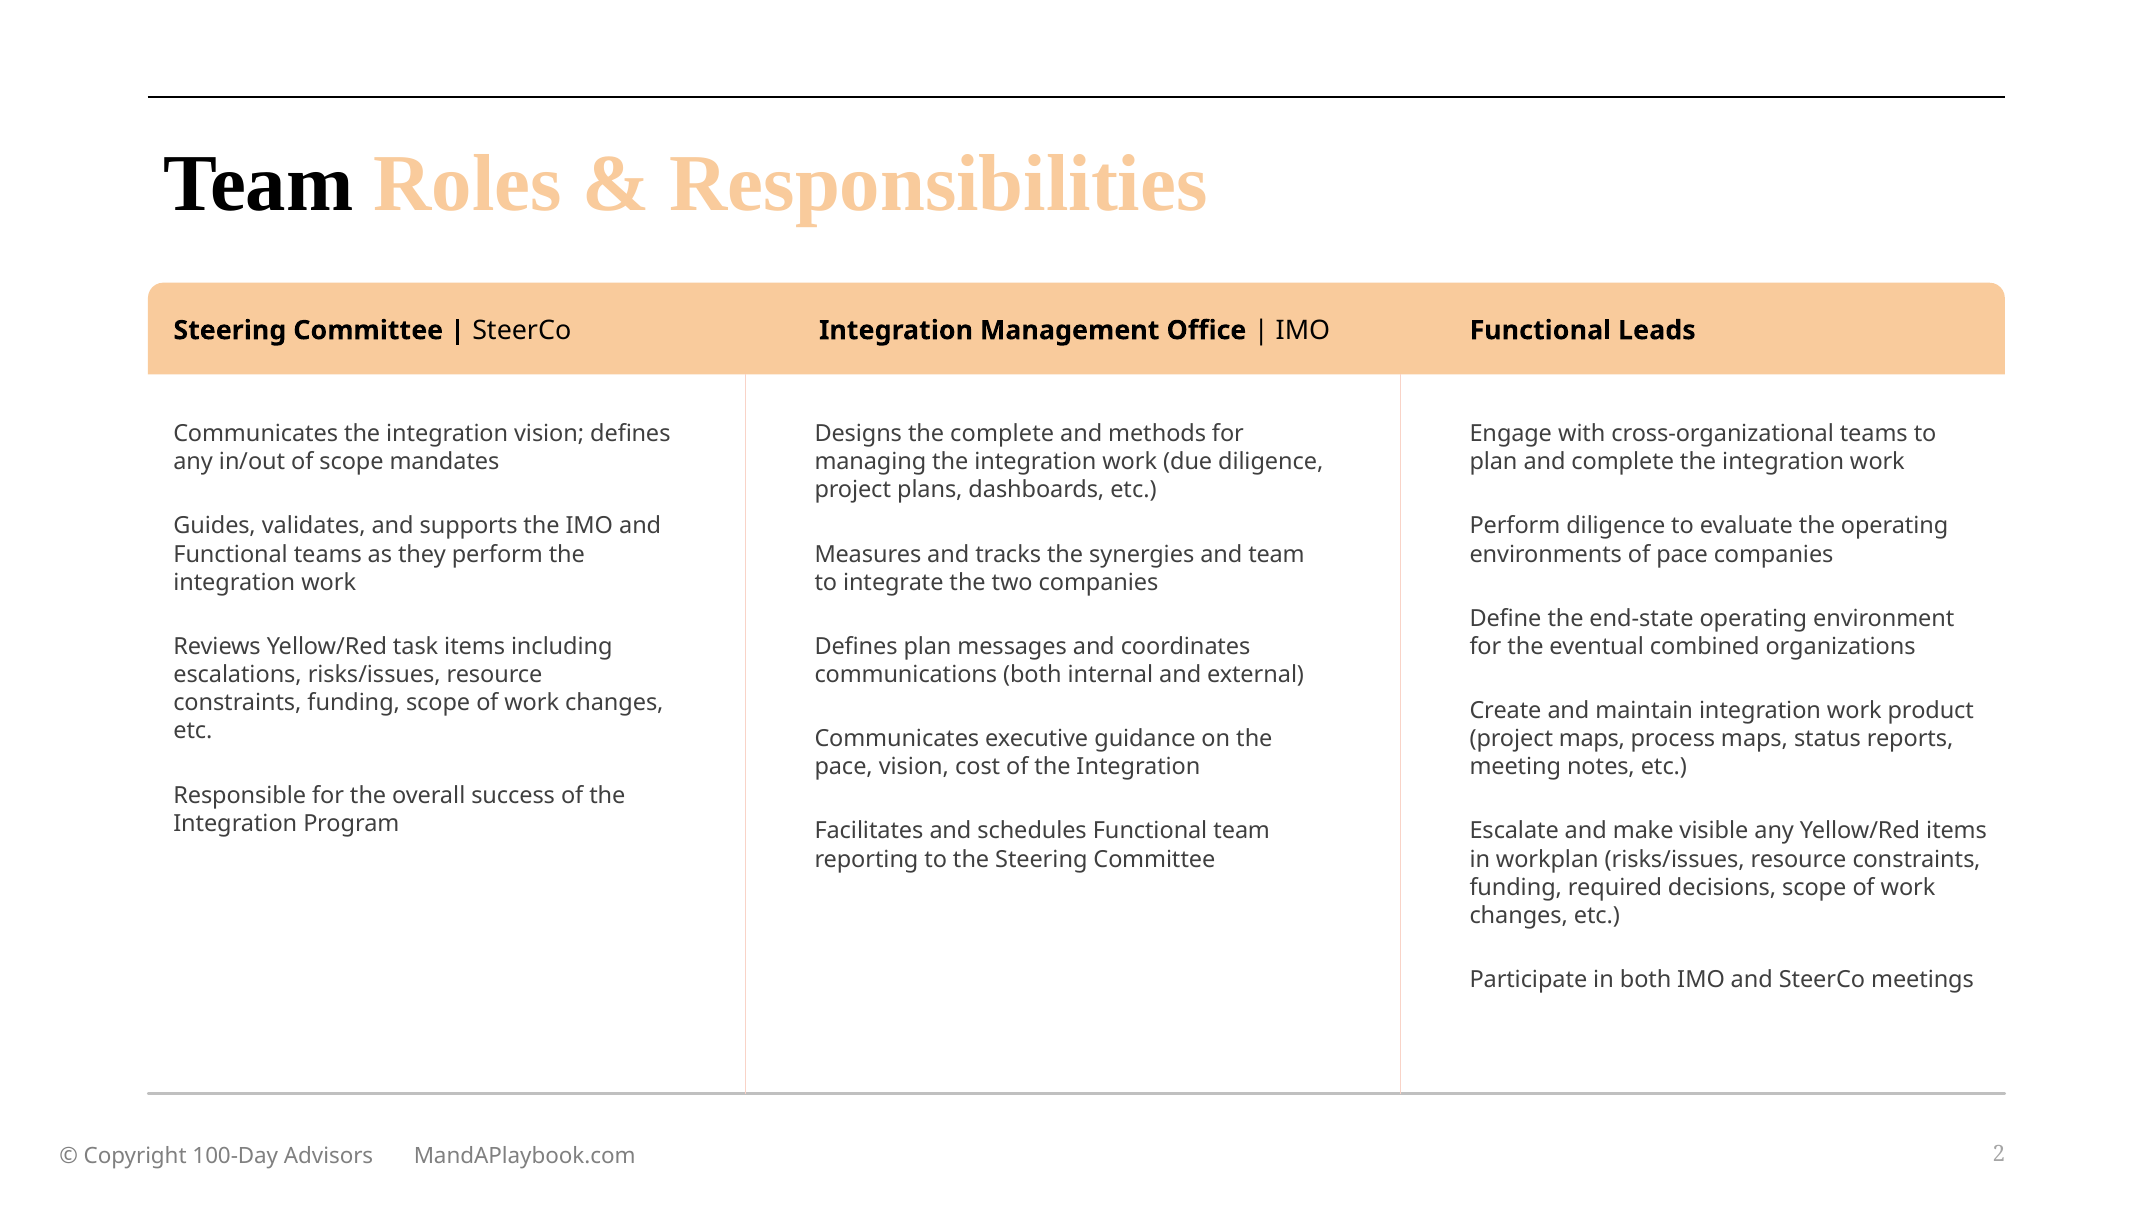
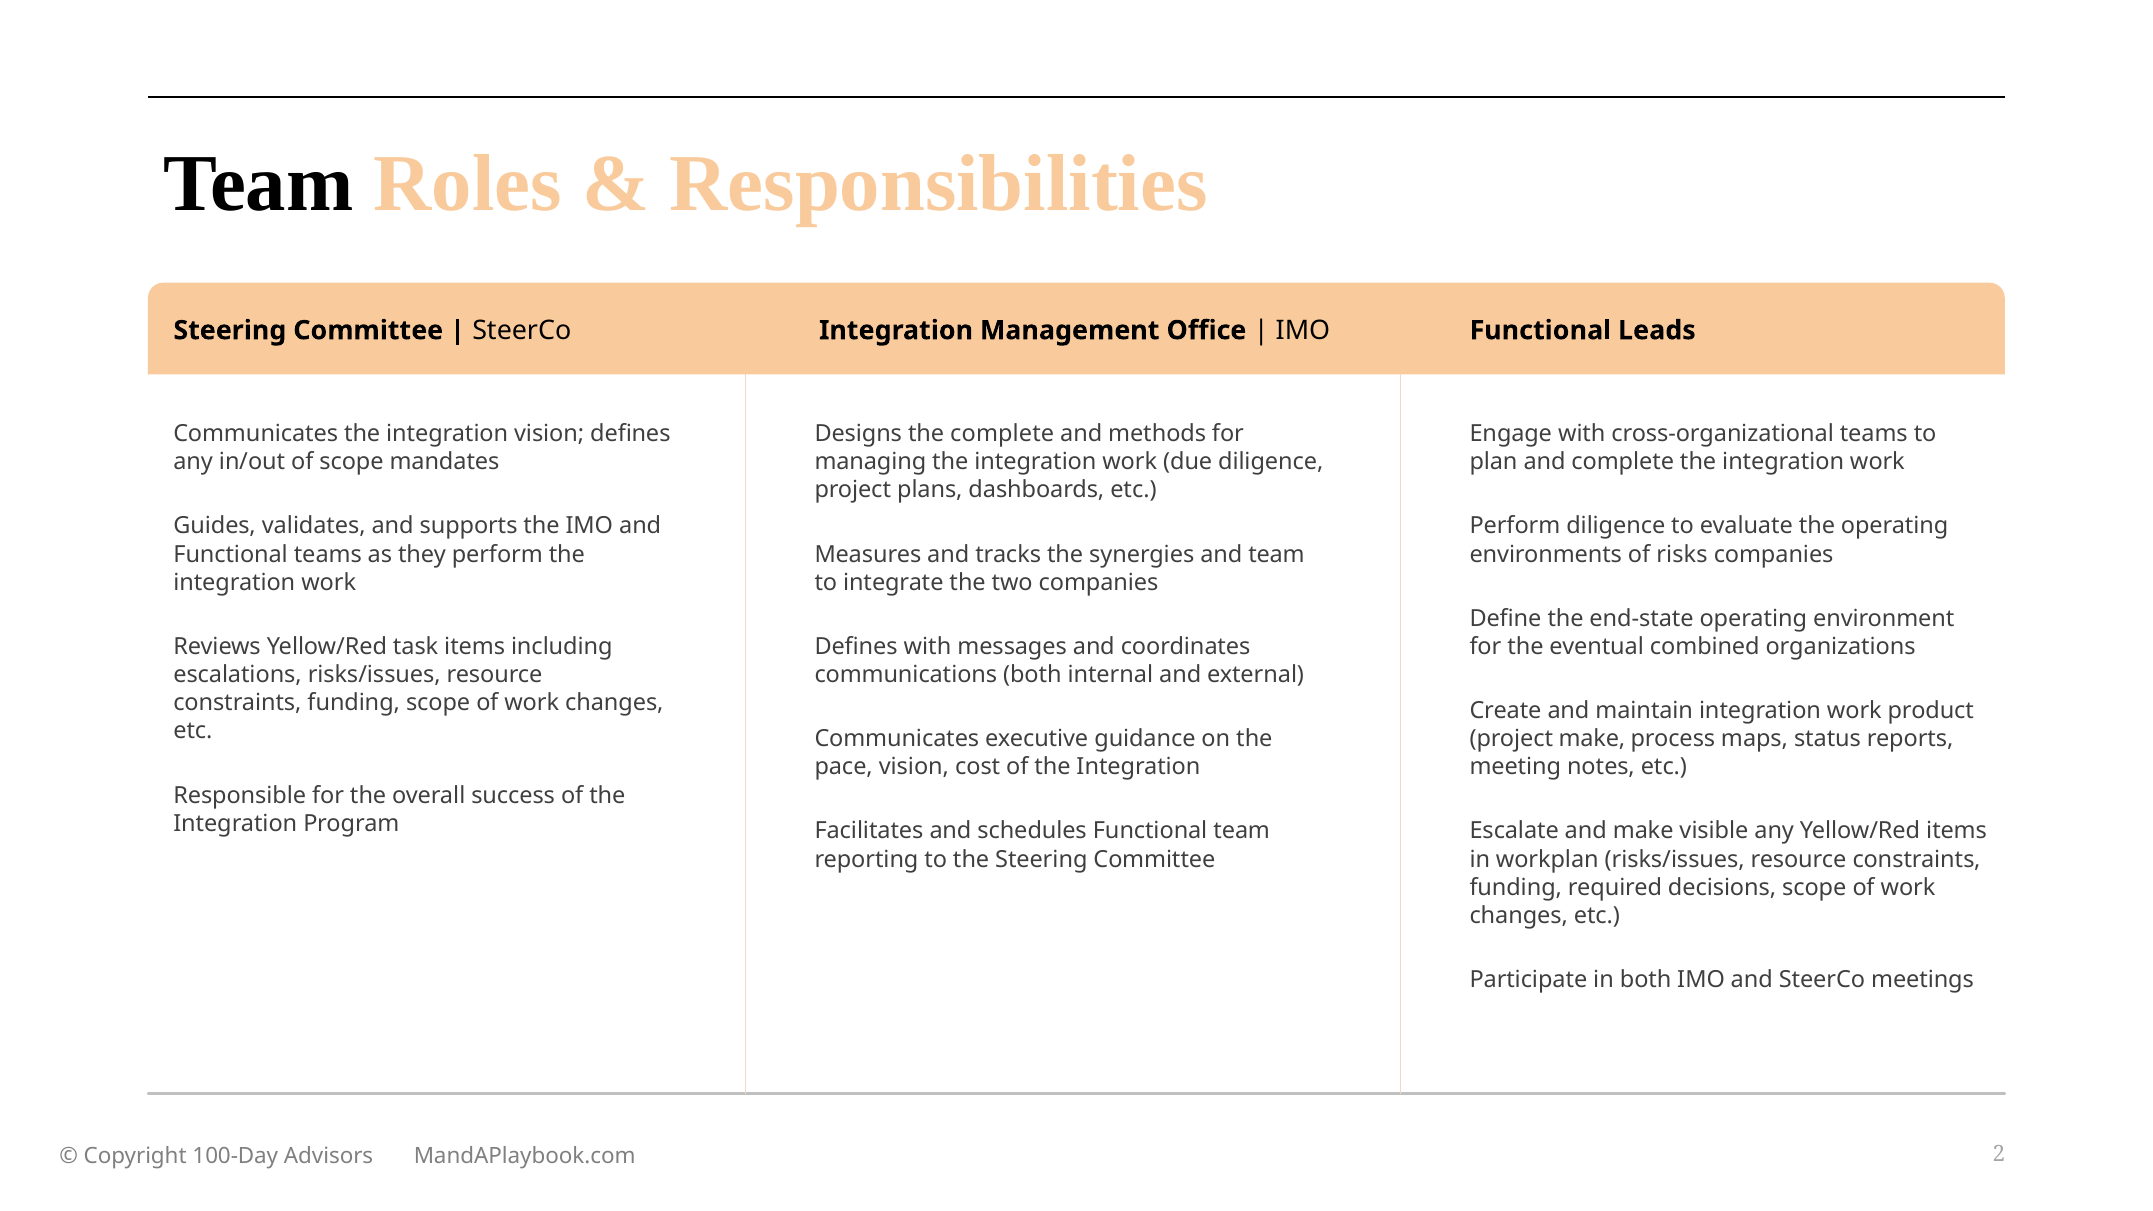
of pace: pace -> risks
Defines plan: plan -> with
project maps: maps -> make
